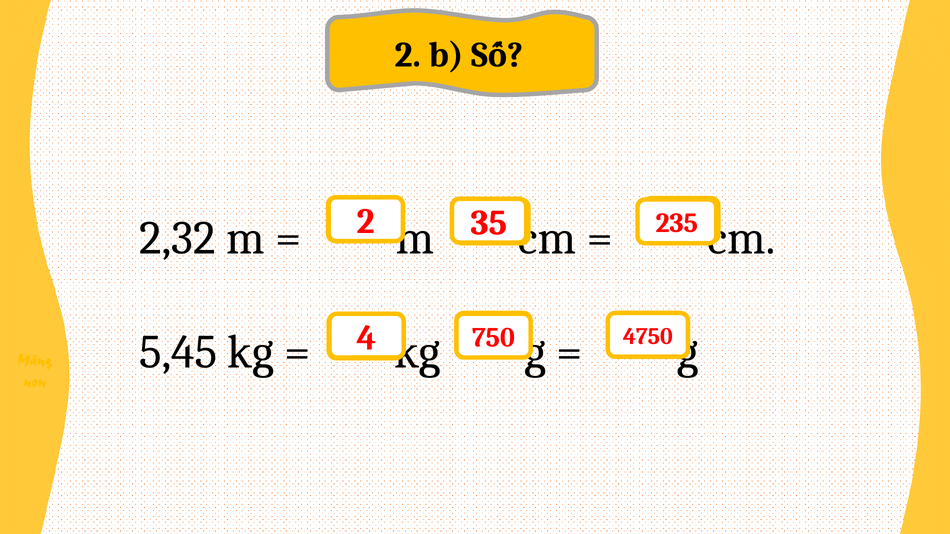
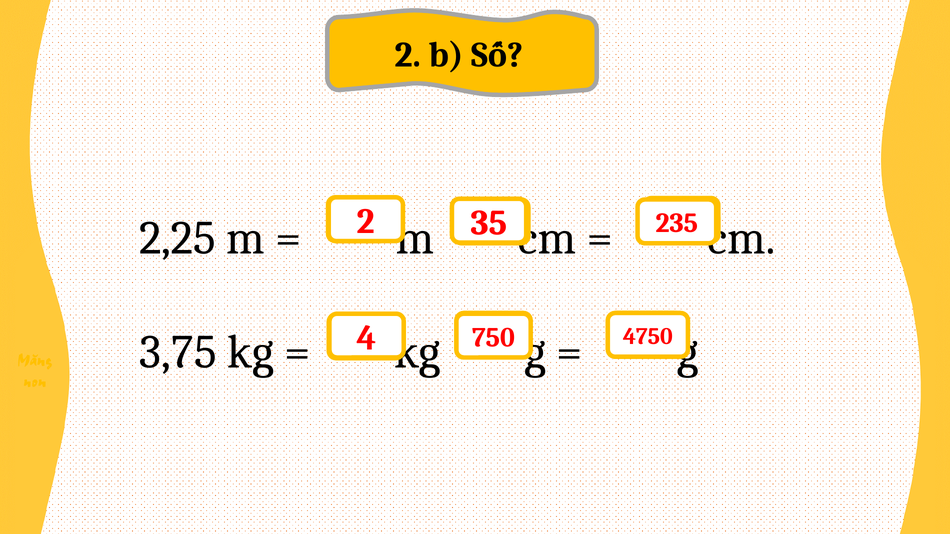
2,32: 2,32 -> 2,25
5,45: 5,45 -> 3,75
